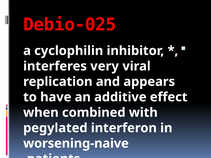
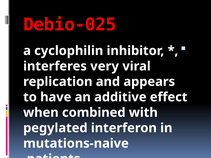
worsening-naive: worsening-naive -> mutations-naive
